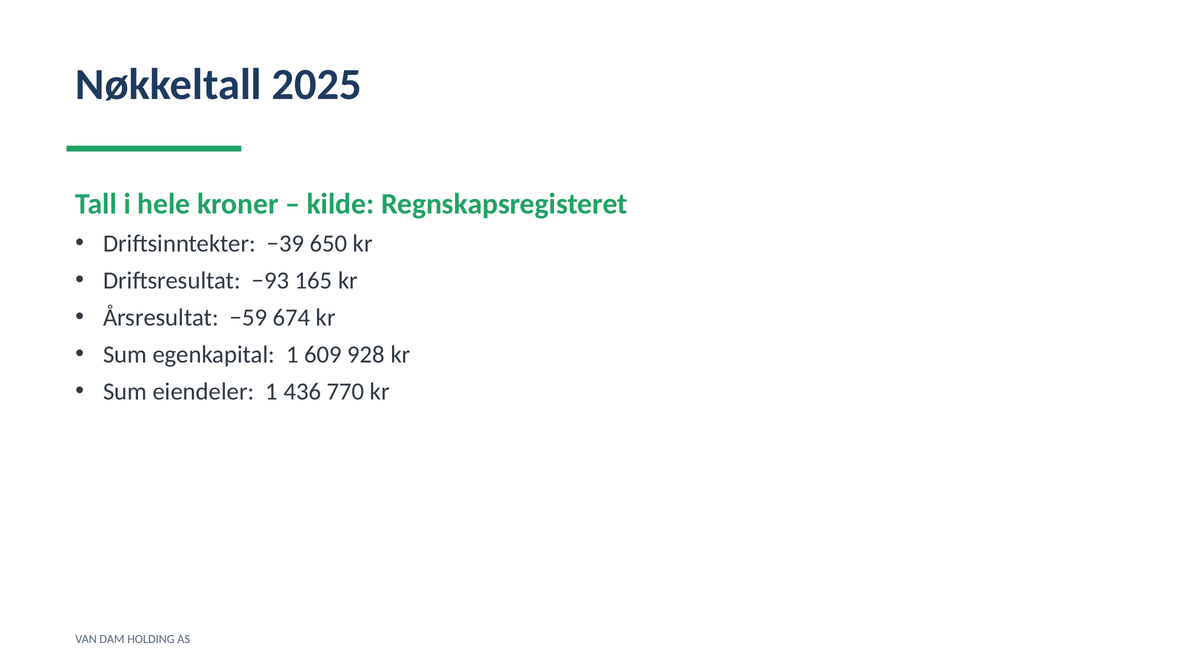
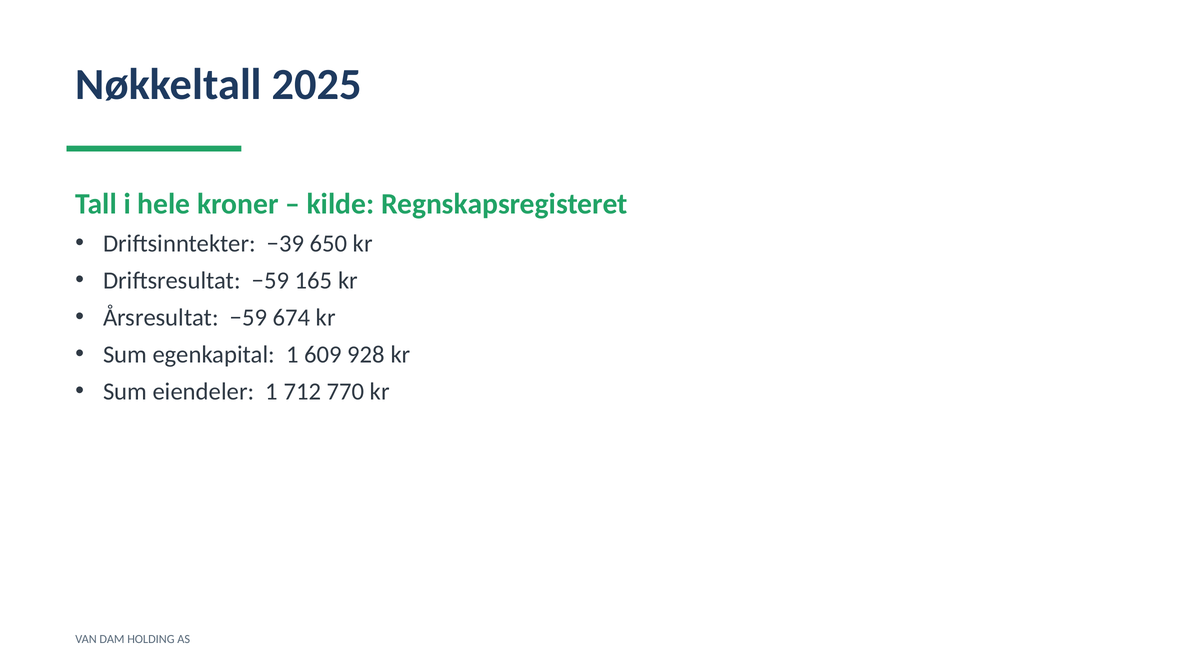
Driftsresultat −93: −93 -> −59
436: 436 -> 712
